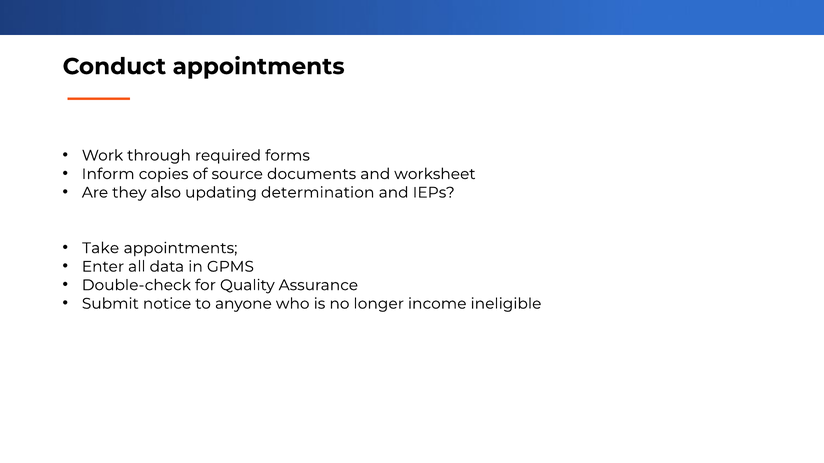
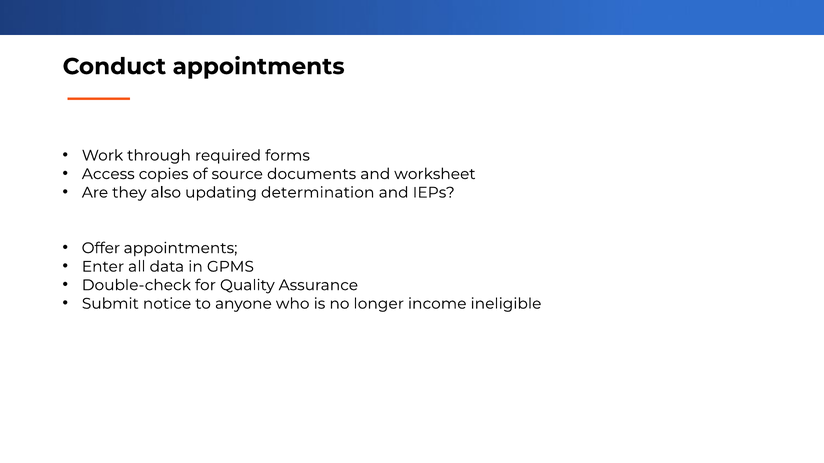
Inform: Inform -> Access
Take: Take -> Offer
